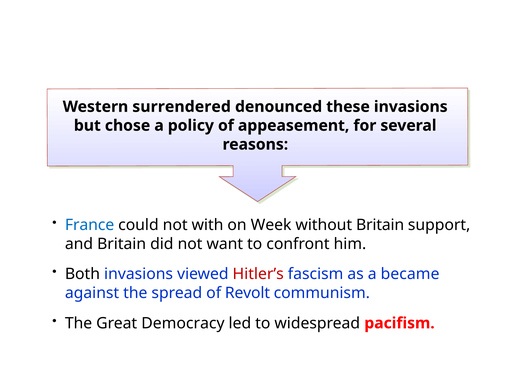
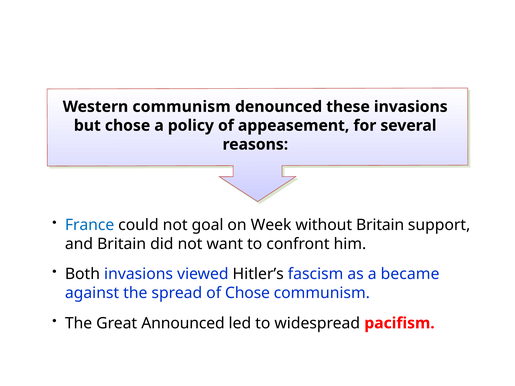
Western surrendered: surrendered -> communism
with: with -> goal
Hitler’s colour: red -> black
of Revolt: Revolt -> Chose
Democracy: Democracy -> Announced
